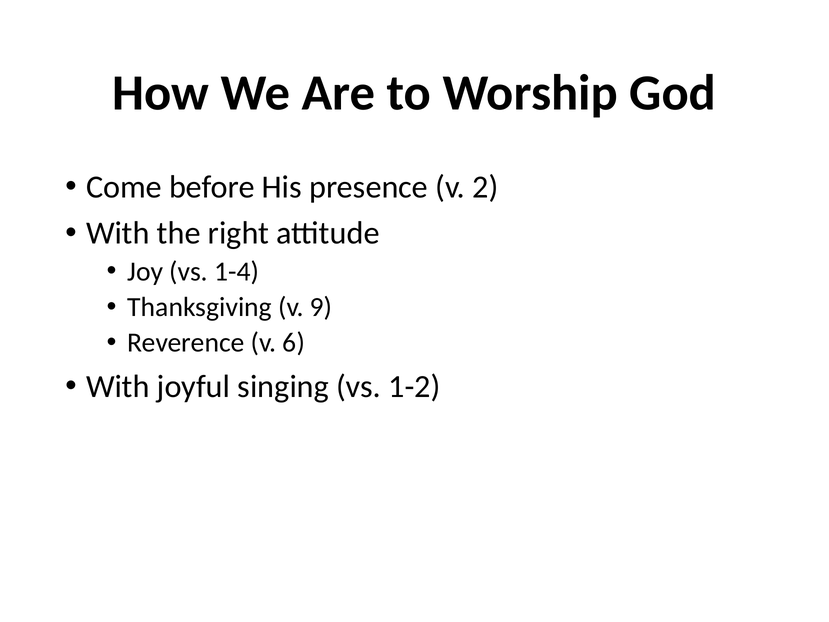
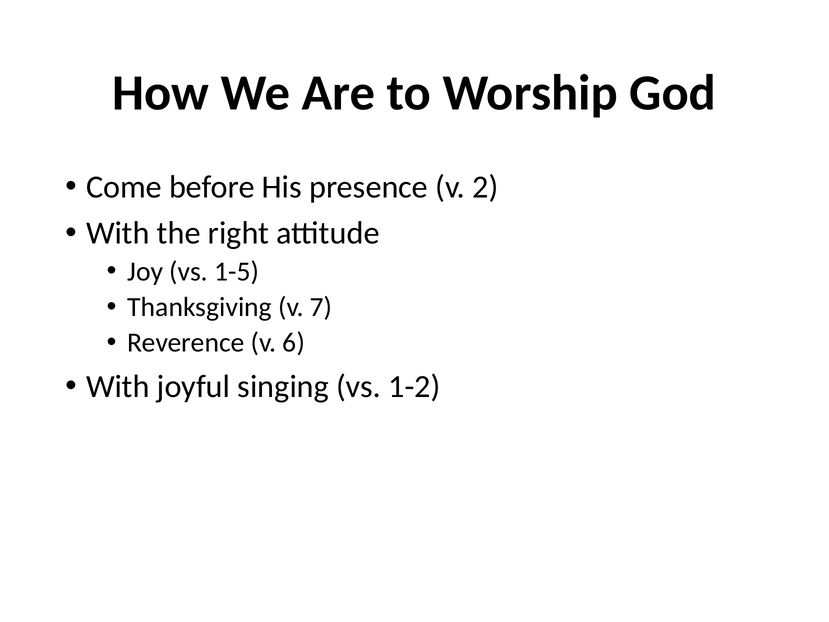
1-4: 1-4 -> 1-5
9: 9 -> 7
